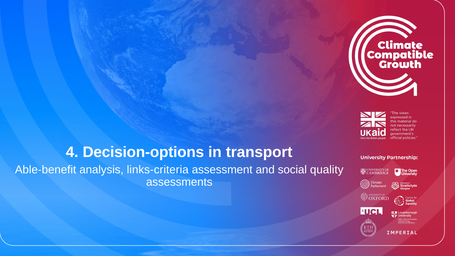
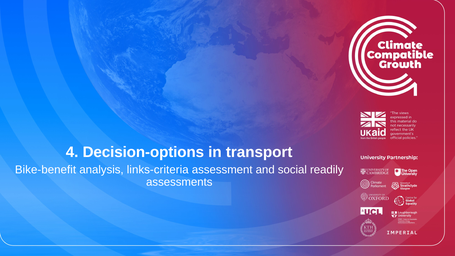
Able-benefit: Able-benefit -> Bike-benefit
quality: quality -> readily
